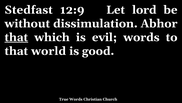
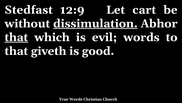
lord: lord -> cart
dissimulation underline: none -> present
world: world -> giveth
